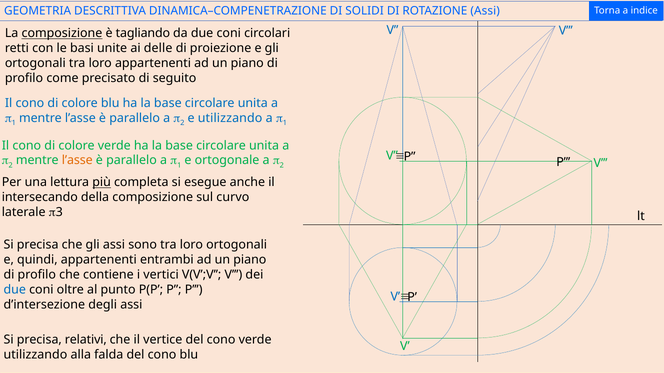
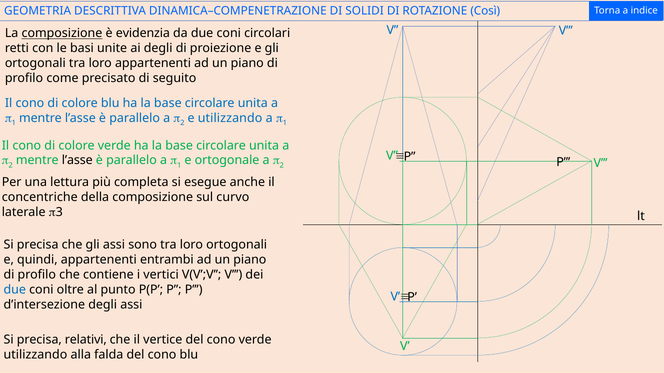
ROTAZIONE Assi: Assi -> Così
tagliando: tagliando -> evidenzia
ai delle: delle -> degli
l’asse at (77, 161) colour: orange -> black
più underline: present -> none
intersecando: intersecando -> concentriche
